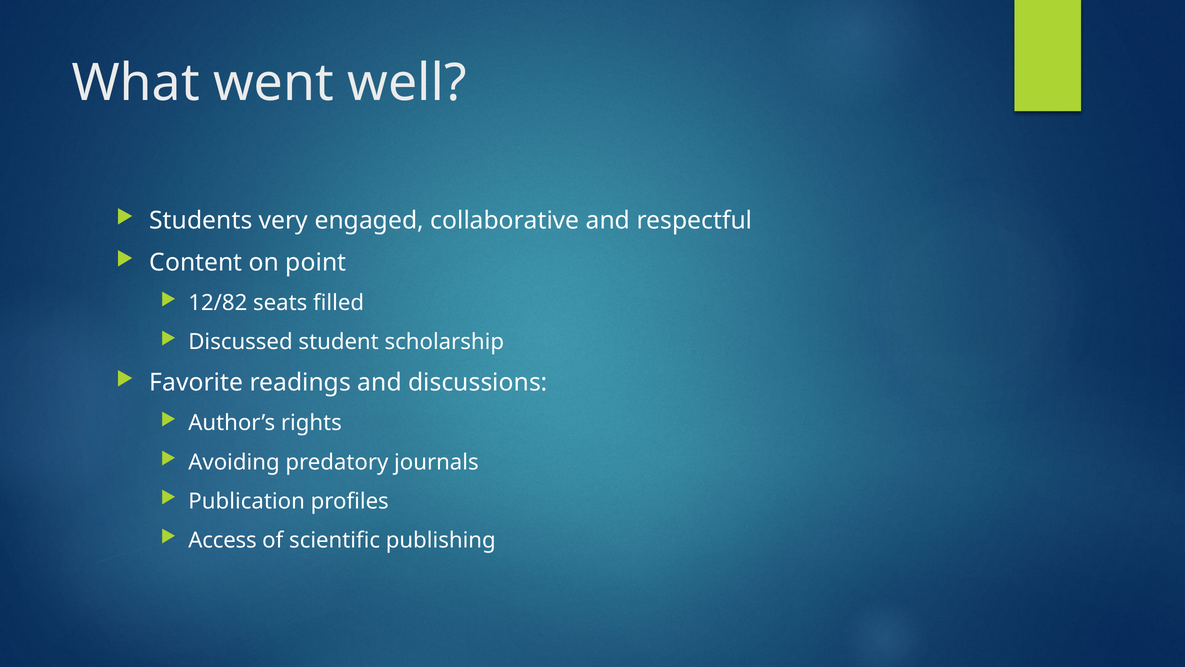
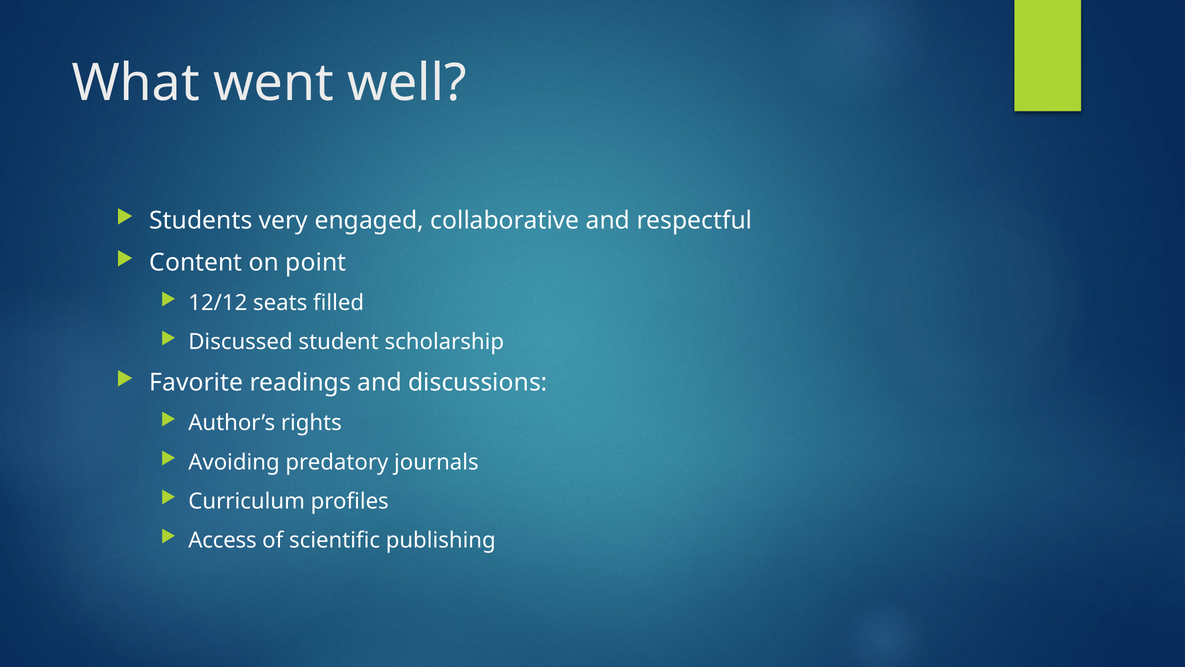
12/82: 12/82 -> 12/12
Publication: Publication -> Curriculum
